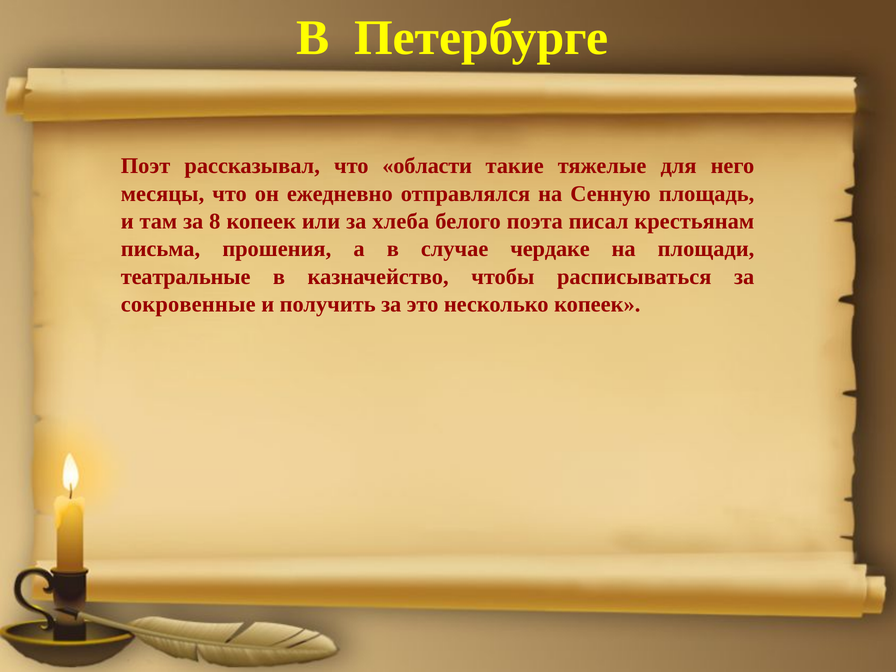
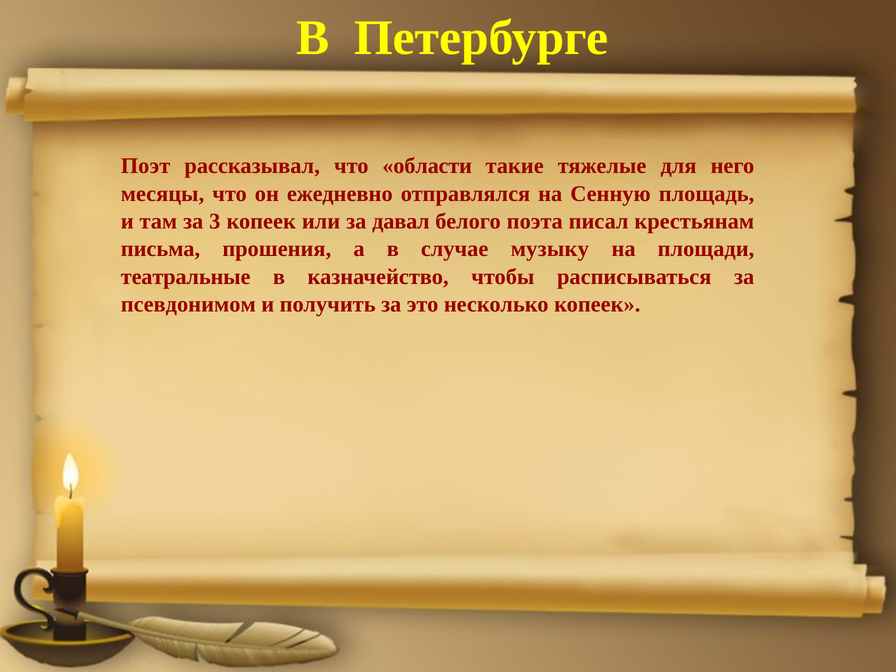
8: 8 -> 3
хлеба: хлеба -> давал
чердаке: чердаке -> музыку
сокровенные: сокровенные -> псевдонимом
